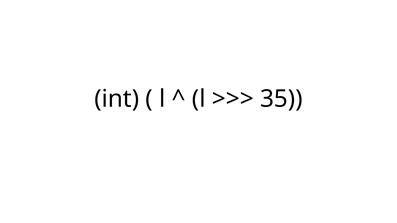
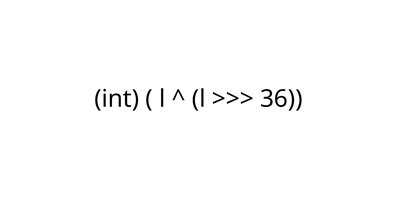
35: 35 -> 36
